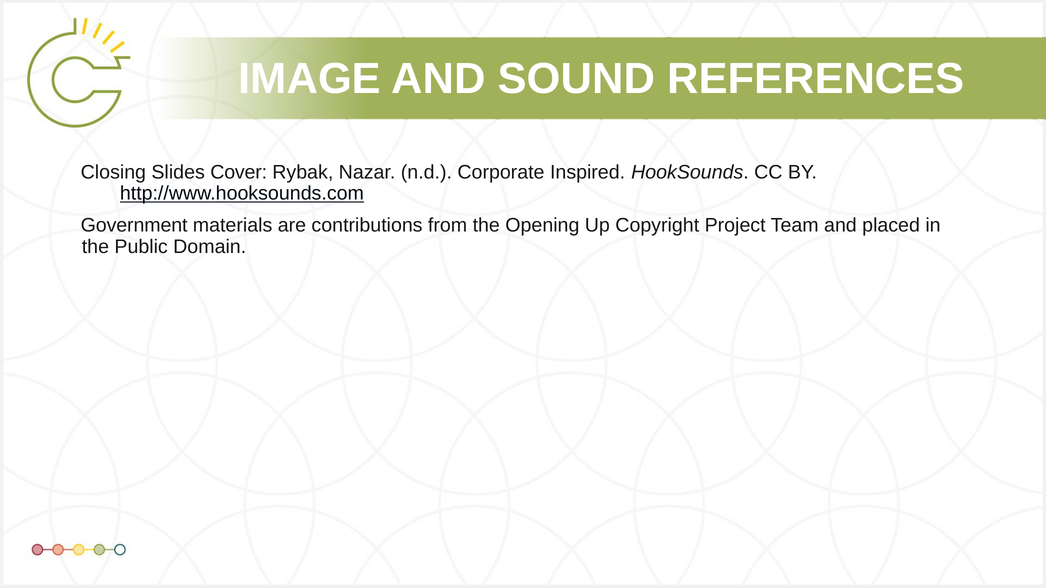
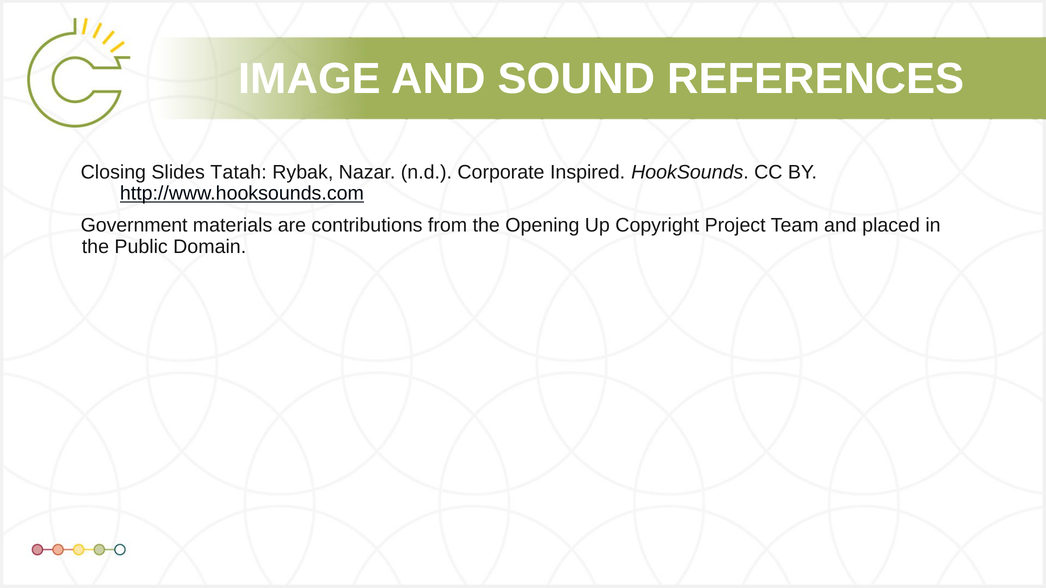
Cover: Cover -> Tatah
